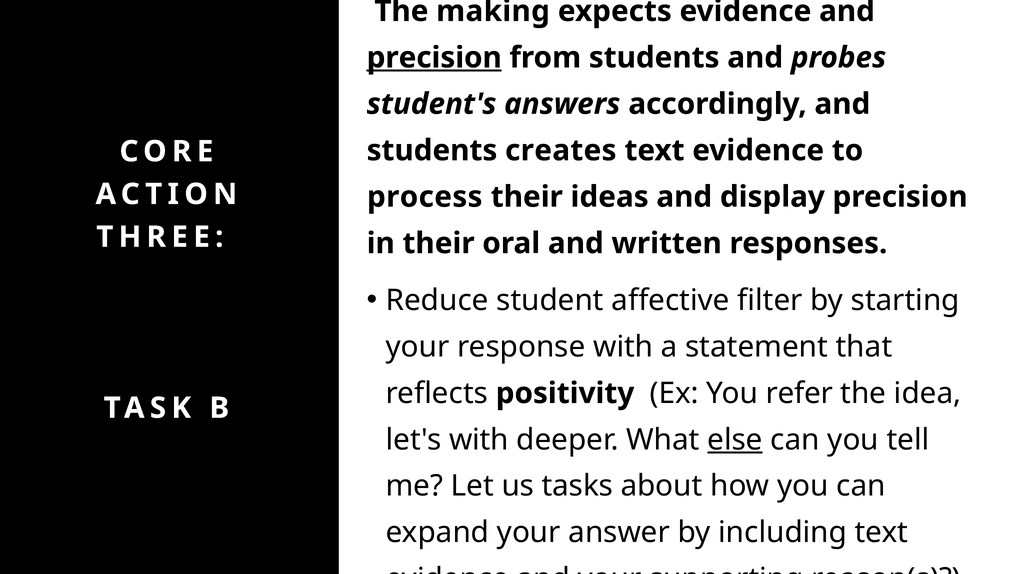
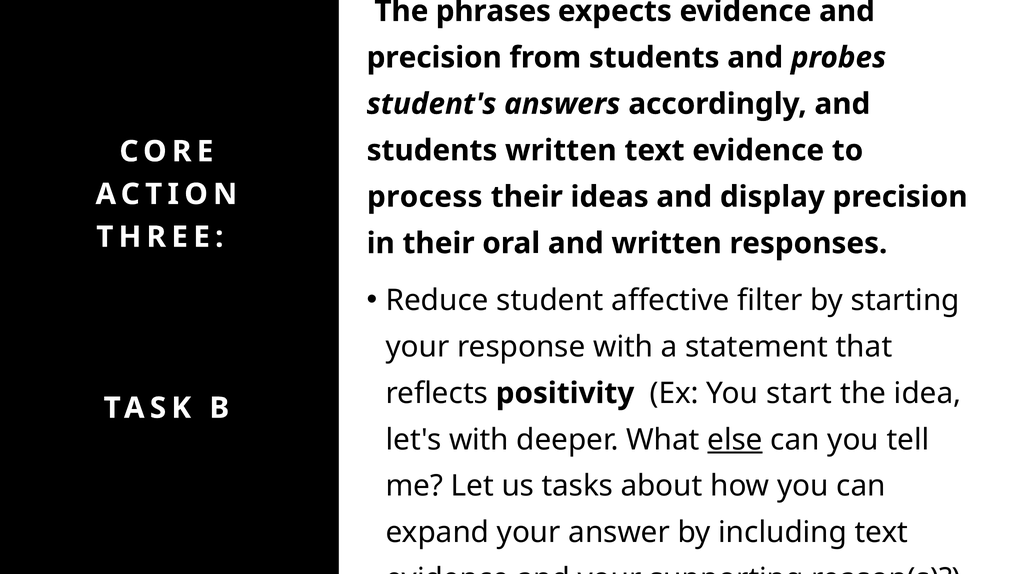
making: making -> phrases
precision at (434, 58) underline: present -> none
students creates: creates -> written
refer: refer -> start
